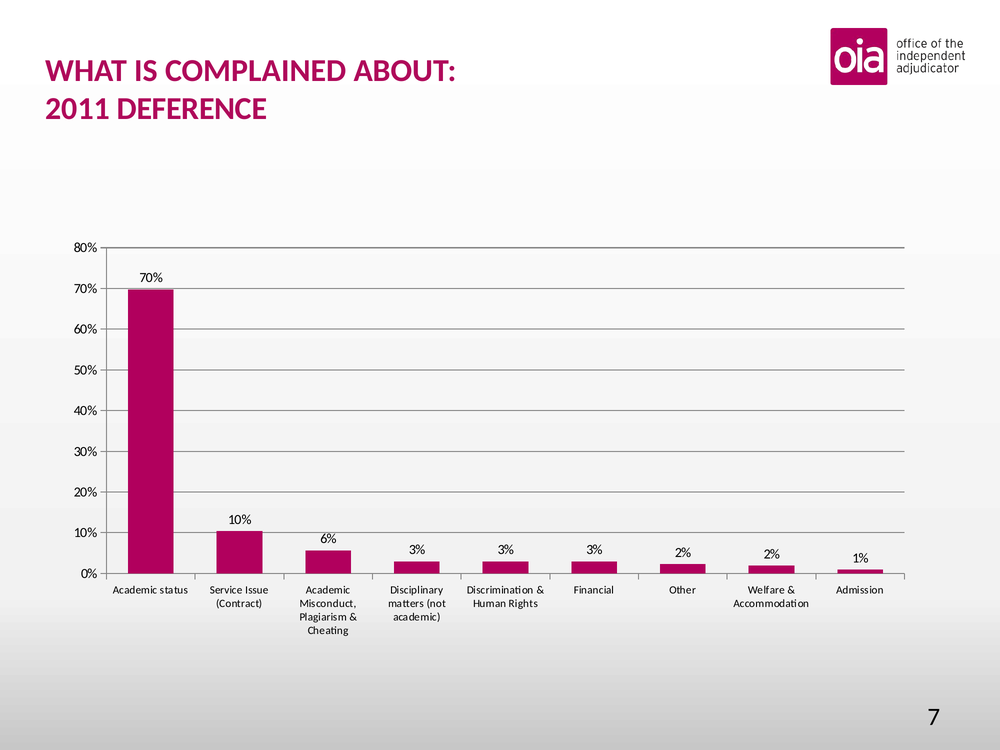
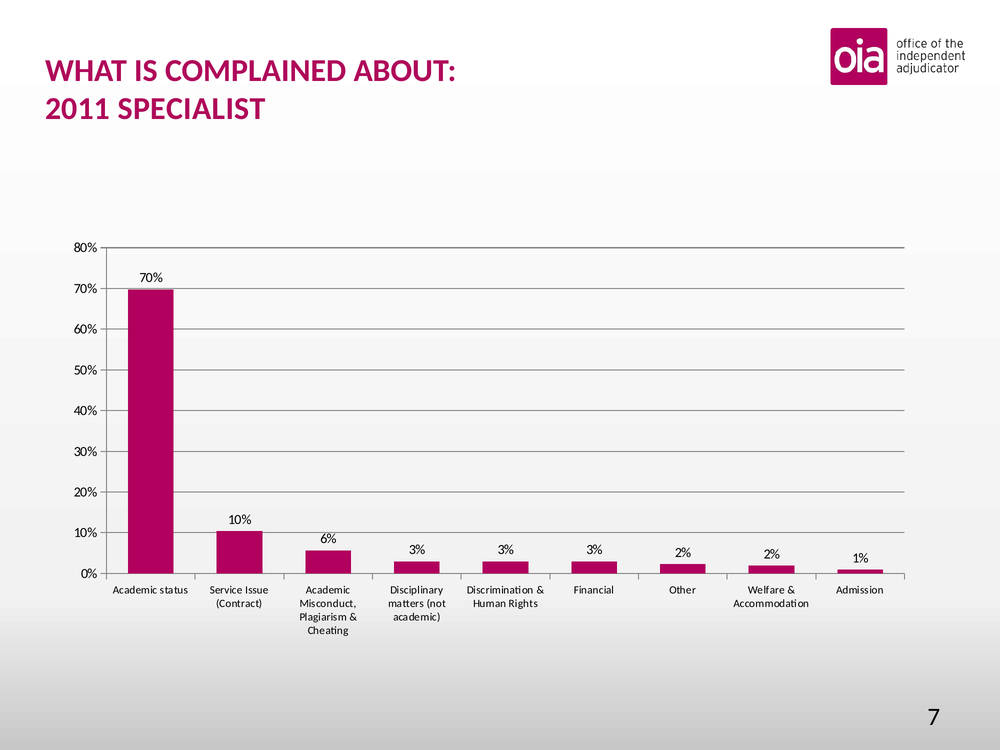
DEFERENCE: DEFERENCE -> SPECIALIST
